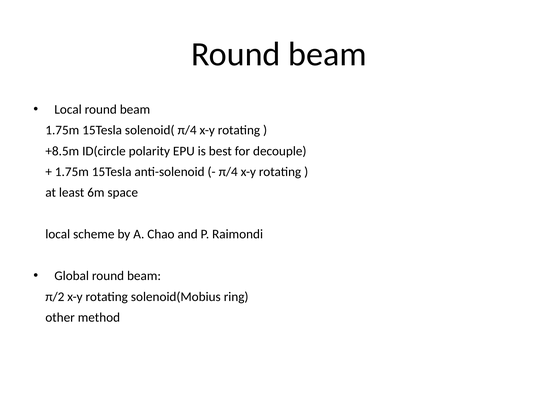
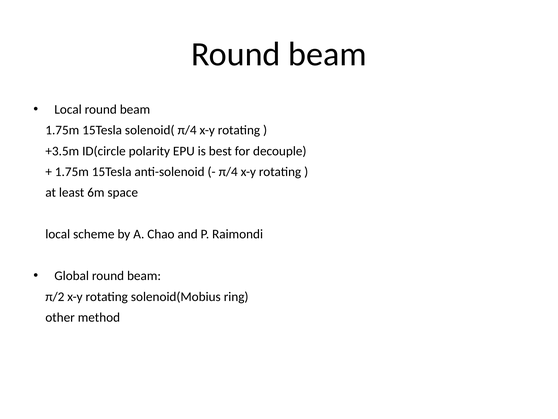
+8.5m: +8.5m -> +3.5m
